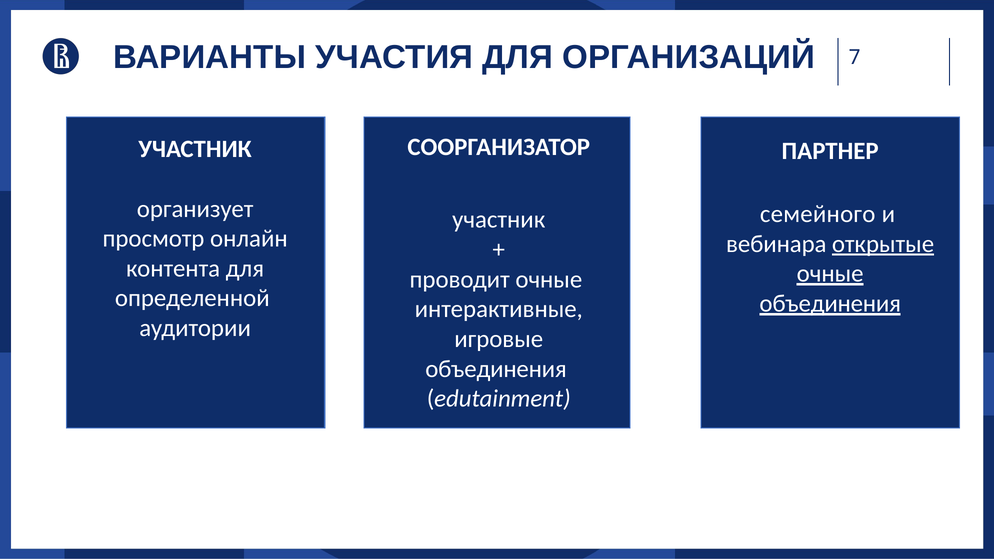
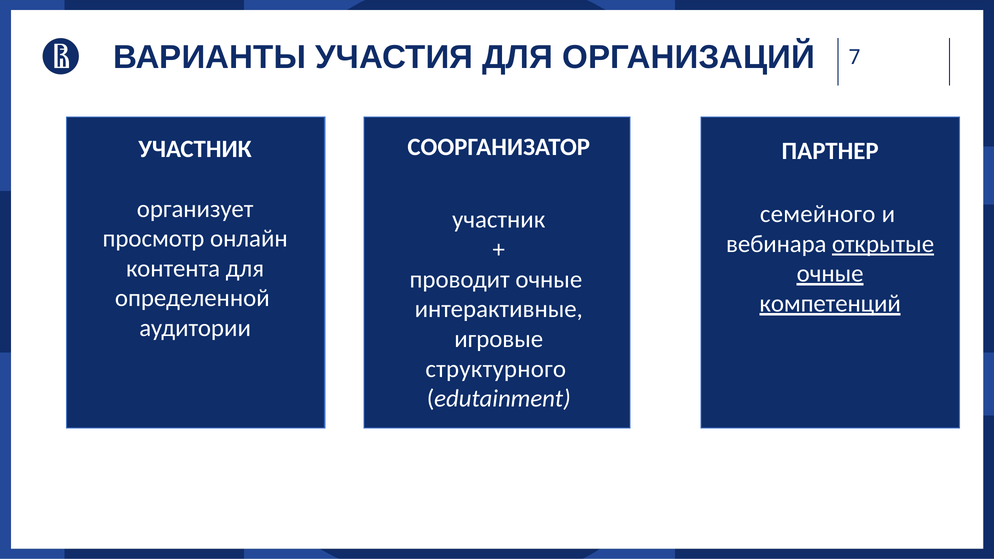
объединения at (830, 304): объединения -> компетенций
объединения at (496, 369): объединения -> структурного
